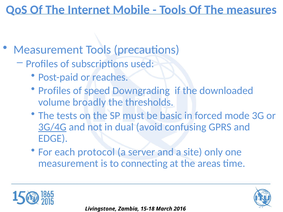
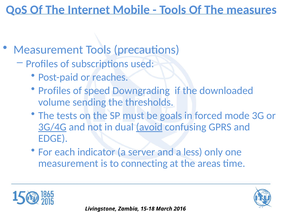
broadly: broadly -> sending
basic: basic -> goals
avoid underline: none -> present
protocol: protocol -> indicator
site: site -> less
